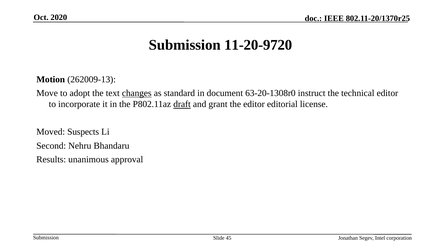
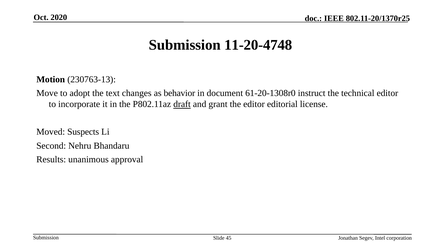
11-20-9720: 11-20-9720 -> 11-20-4748
262009-13: 262009-13 -> 230763-13
changes underline: present -> none
standard: standard -> behavior
63-20-1308r0: 63-20-1308r0 -> 61-20-1308r0
